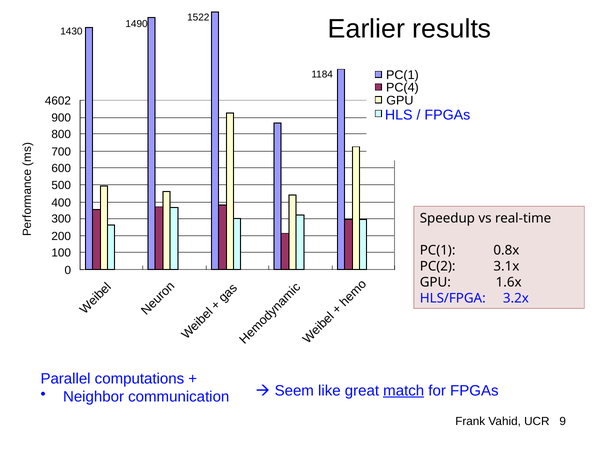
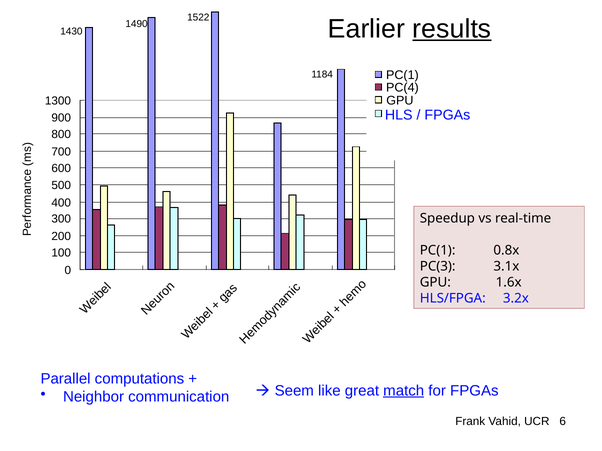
results underline: none -> present
4602: 4602 -> 1300
PC(2: PC(2 -> PC(3
9: 9 -> 6
